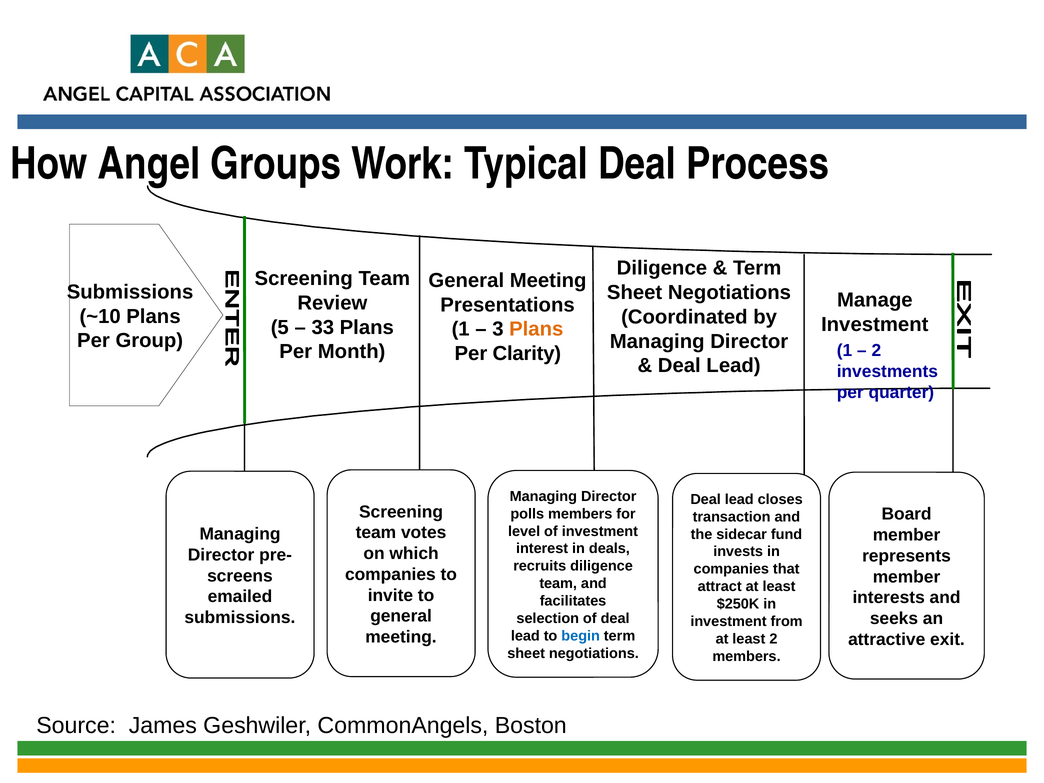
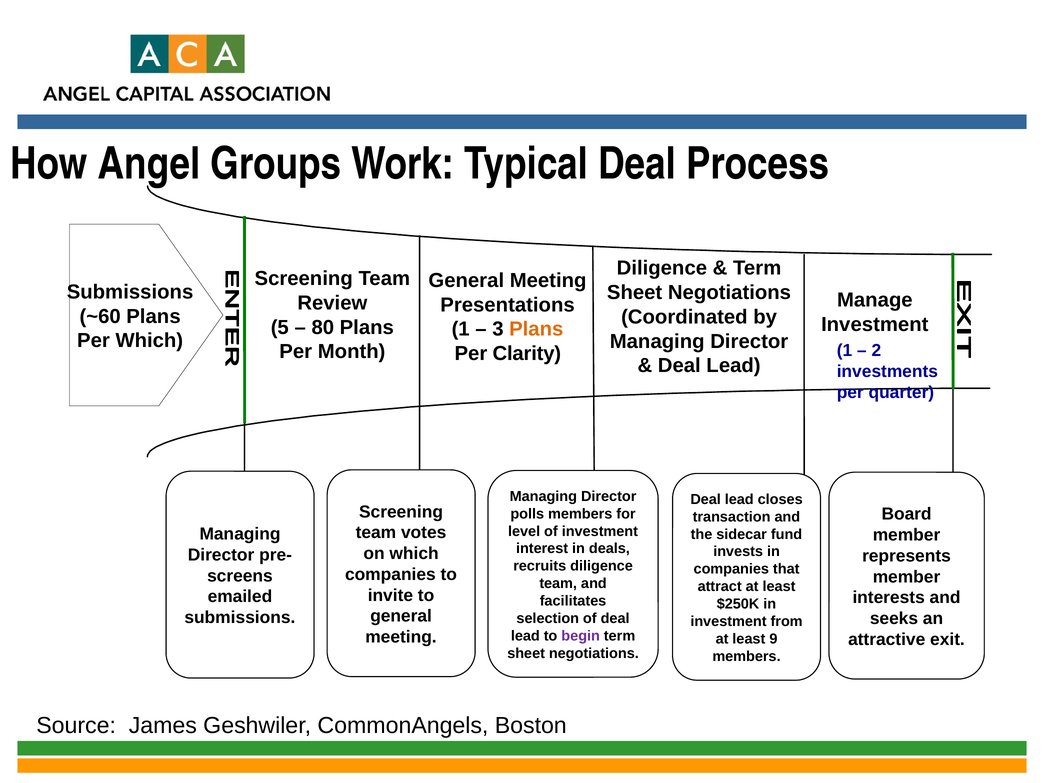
~10: ~10 -> ~60
33: 33 -> 80
Per Group: Group -> Which
begin colour: blue -> purple
least 2: 2 -> 9
